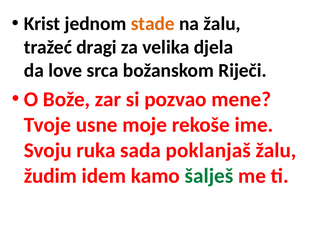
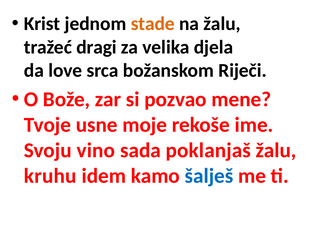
ruka: ruka -> vino
žudim: žudim -> kruhu
šalješ colour: green -> blue
